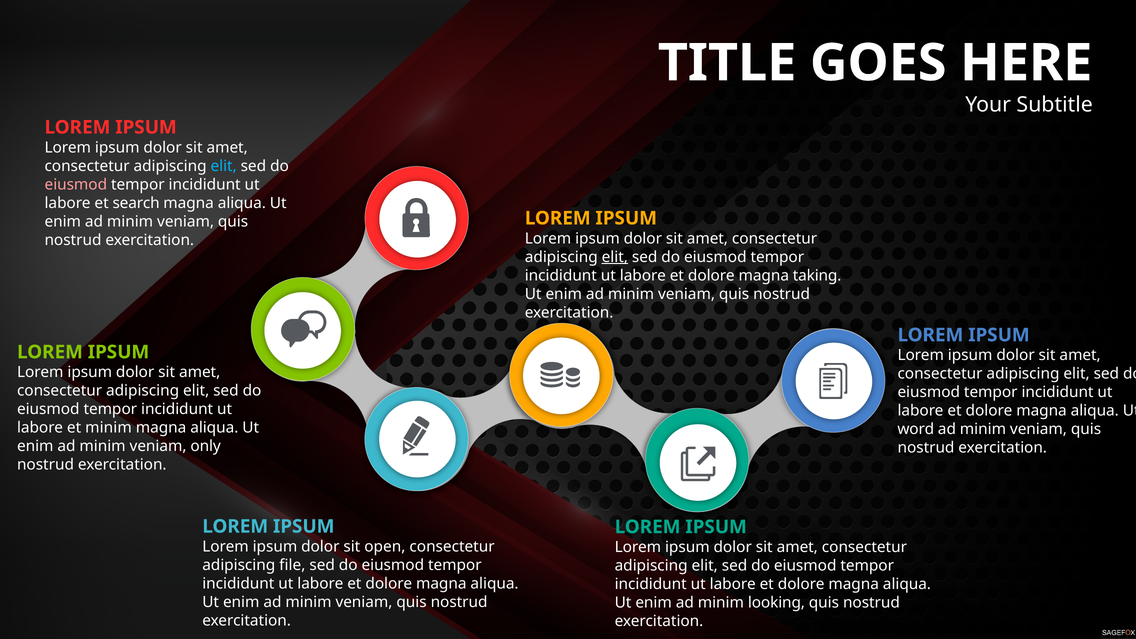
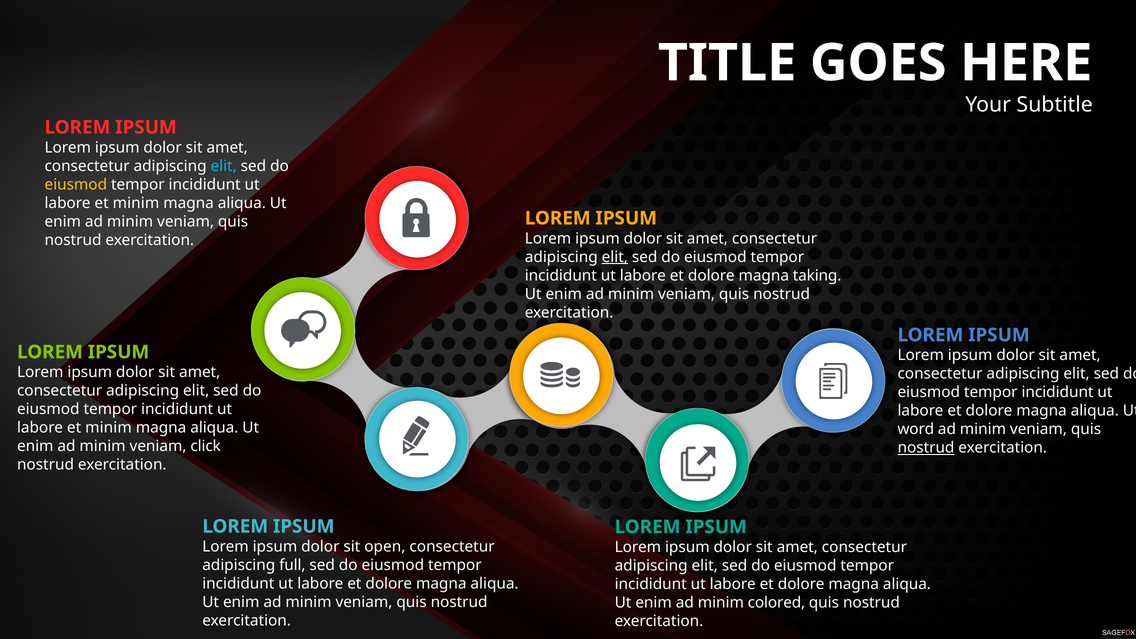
eiusmod at (76, 185) colour: pink -> yellow
search at (136, 203): search -> minim
only: only -> click
nostrud at (926, 448) underline: none -> present
file: file -> full
looking: looking -> colored
